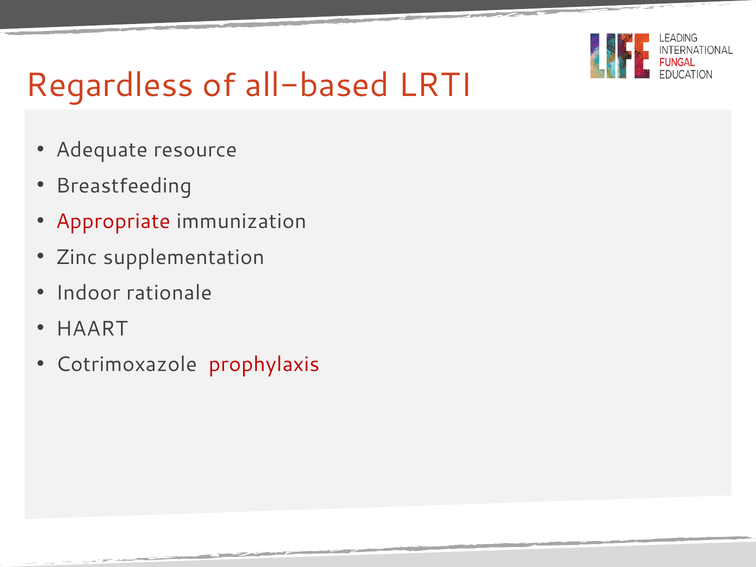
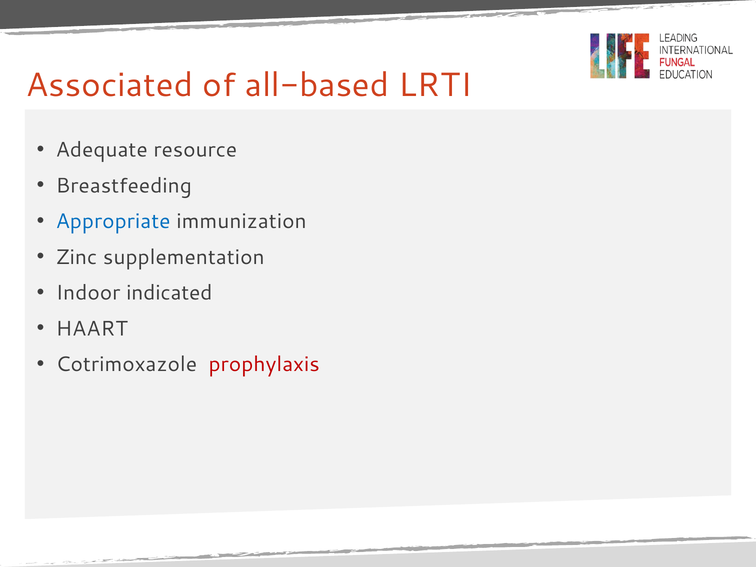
Regardless: Regardless -> Associated
Appropriate colour: red -> blue
rationale: rationale -> indicated
